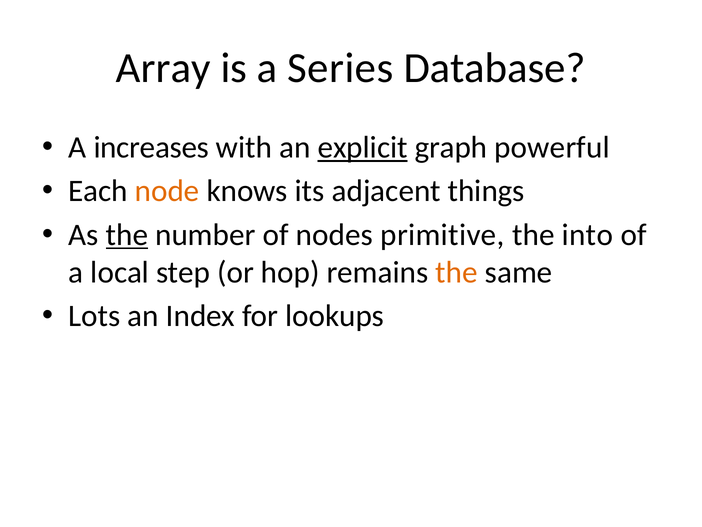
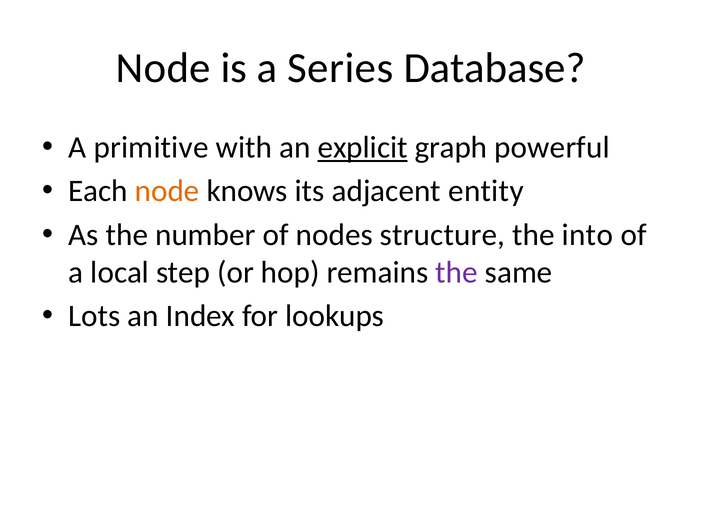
Array at (163, 68): Array -> Node
increases: increases -> primitive
things: things -> entity
the at (127, 235) underline: present -> none
primitive: primitive -> structure
the at (457, 272) colour: orange -> purple
